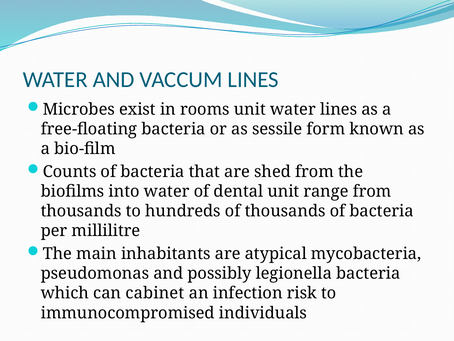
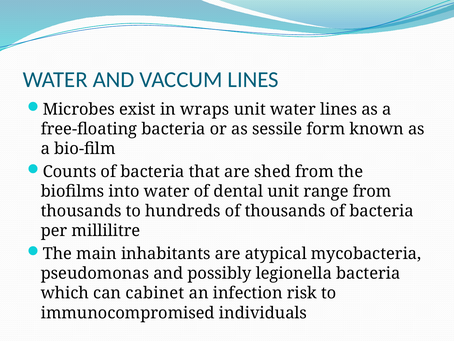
rooms: rooms -> wraps
